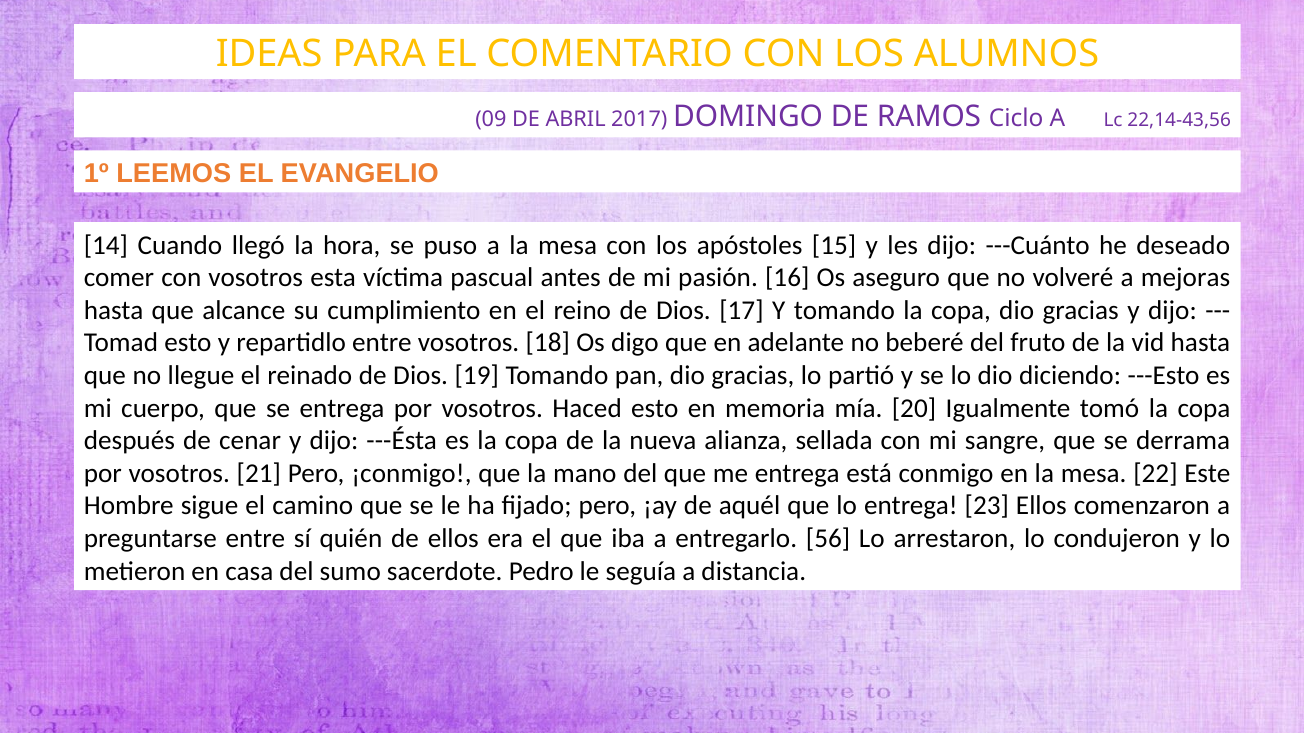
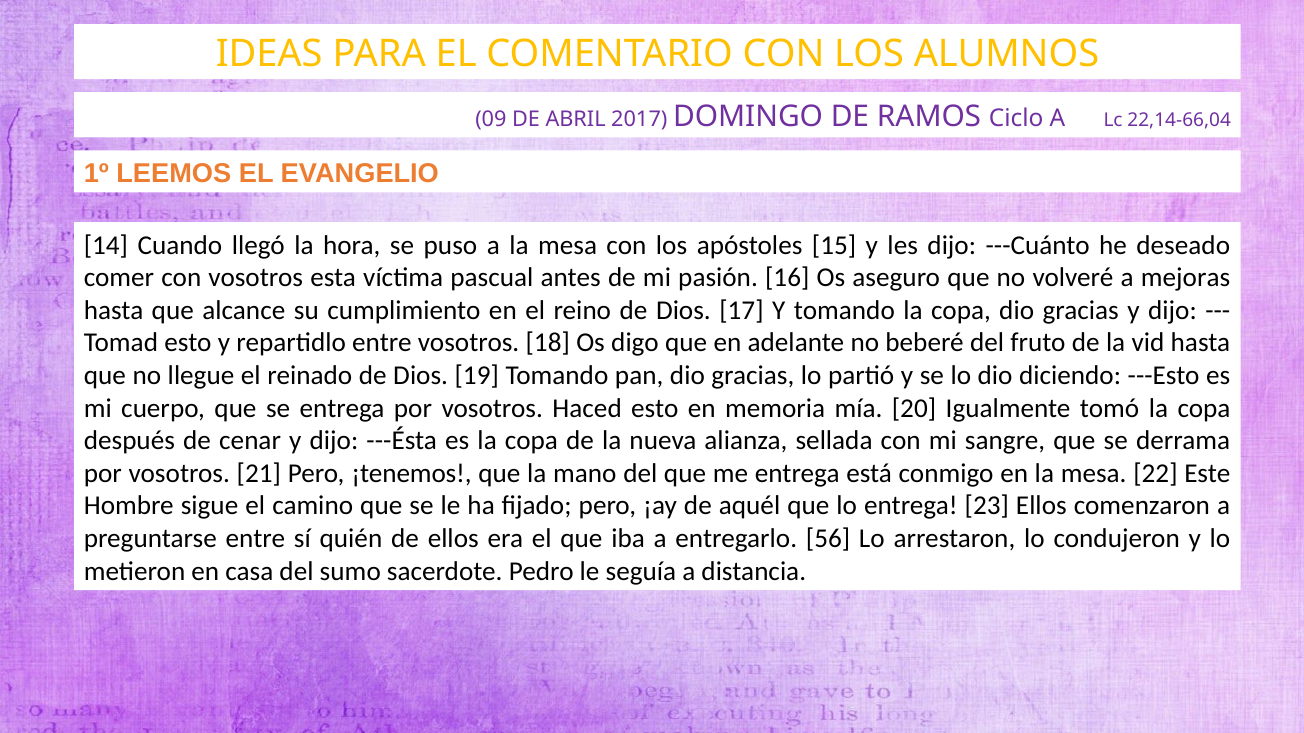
22,14-43,56: 22,14-43,56 -> 22,14-66,04
¡conmigo: ¡conmigo -> ¡tenemos
